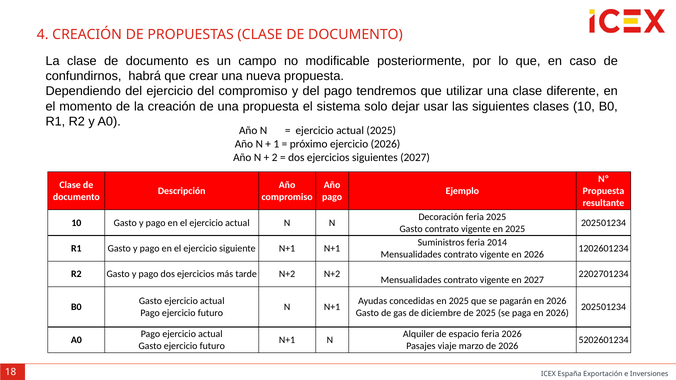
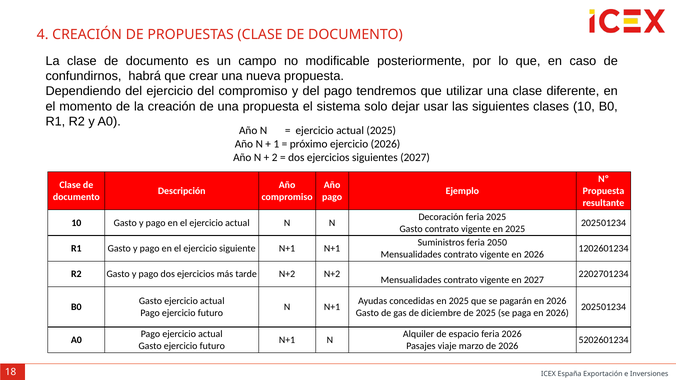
2014: 2014 -> 2050
